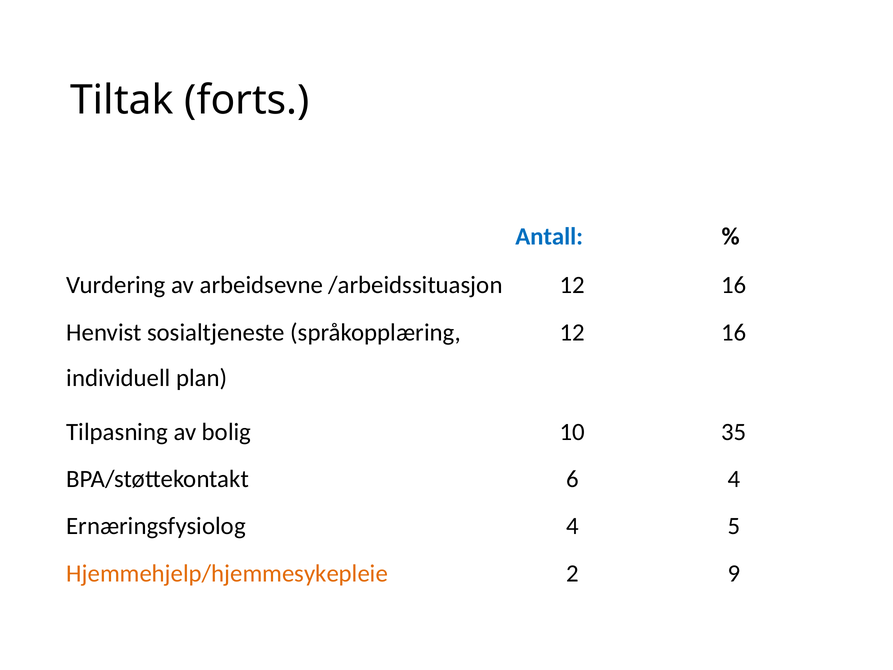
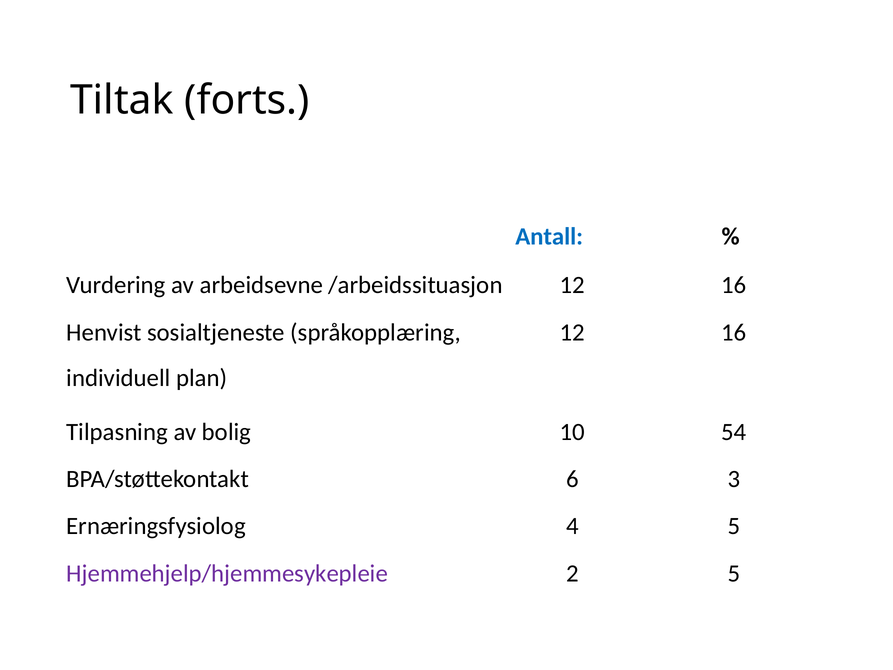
35: 35 -> 54
6 4: 4 -> 3
Hjemmehjelp/hjemmesykepleie colour: orange -> purple
2 9: 9 -> 5
